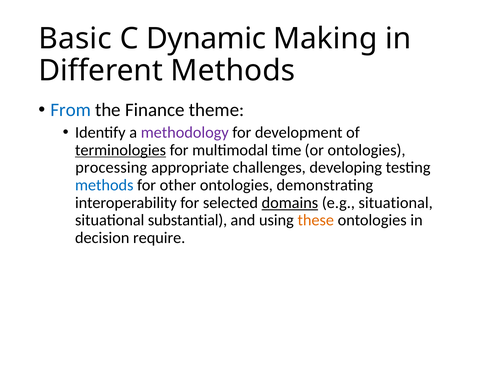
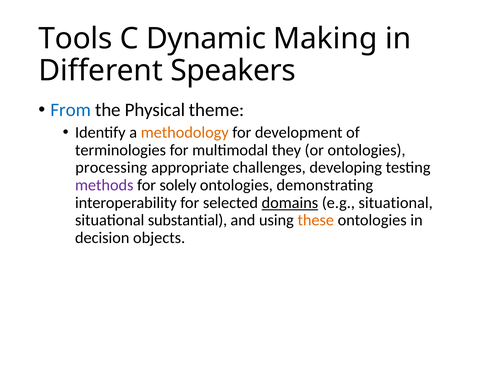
Basic: Basic -> Tools
Different Methods: Methods -> Speakers
Finance: Finance -> Physical
methodology colour: purple -> orange
terminologies underline: present -> none
time: time -> they
methods at (104, 185) colour: blue -> purple
other: other -> solely
require: require -> objects
